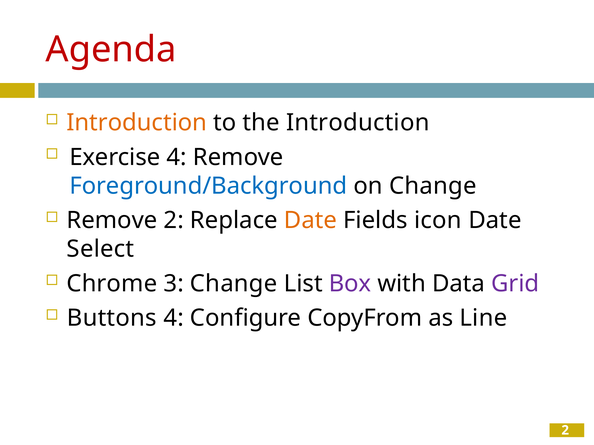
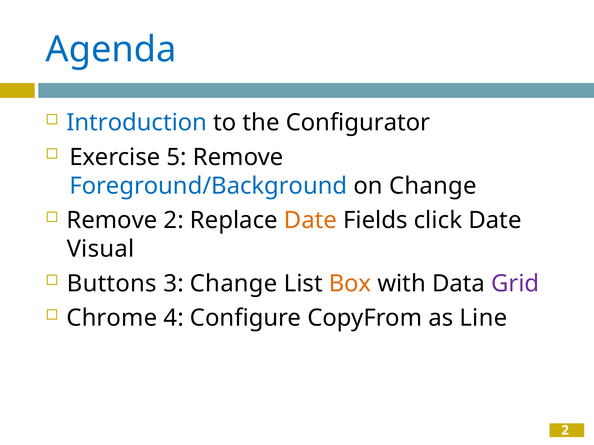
Agenda colour: red -> blue
Introduction at (137, 123) colour: orange -> blue
the Introduction: Introduction -> Configurator
Exercise 4: 4 -> 5
icon: icon -> click
Select: Select -> Visual
Chrome: Chrome -> Buttons
Box colour: purple -> orange
Buttons: Buttons -> Chrome
